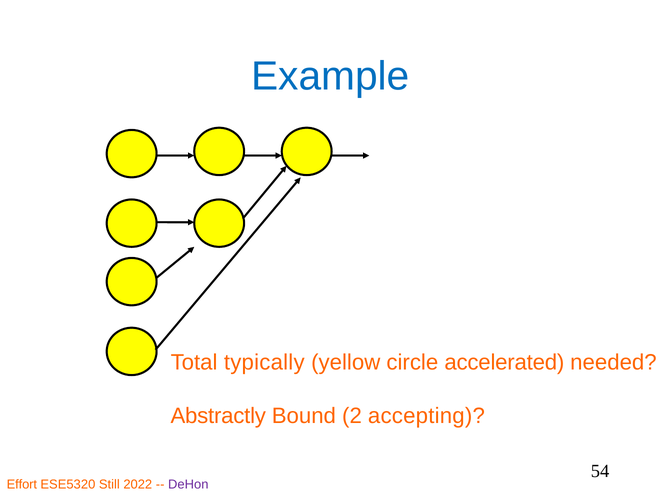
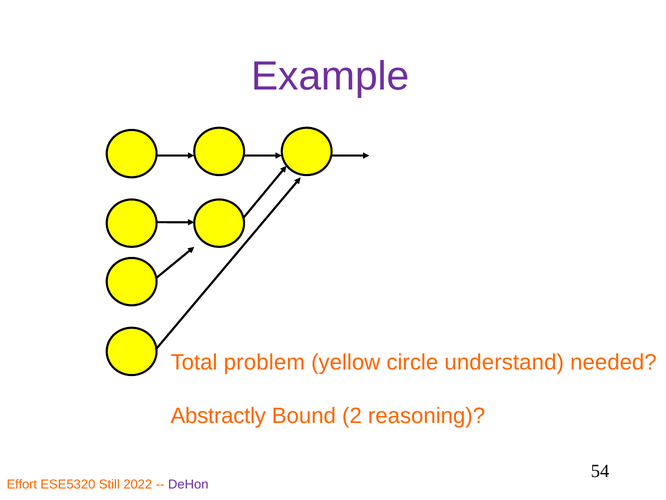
Example colour: blue -> purple
typically: typically -> problem
accelerated: accelerated -> understand
accepting: accepting -> reasoning
